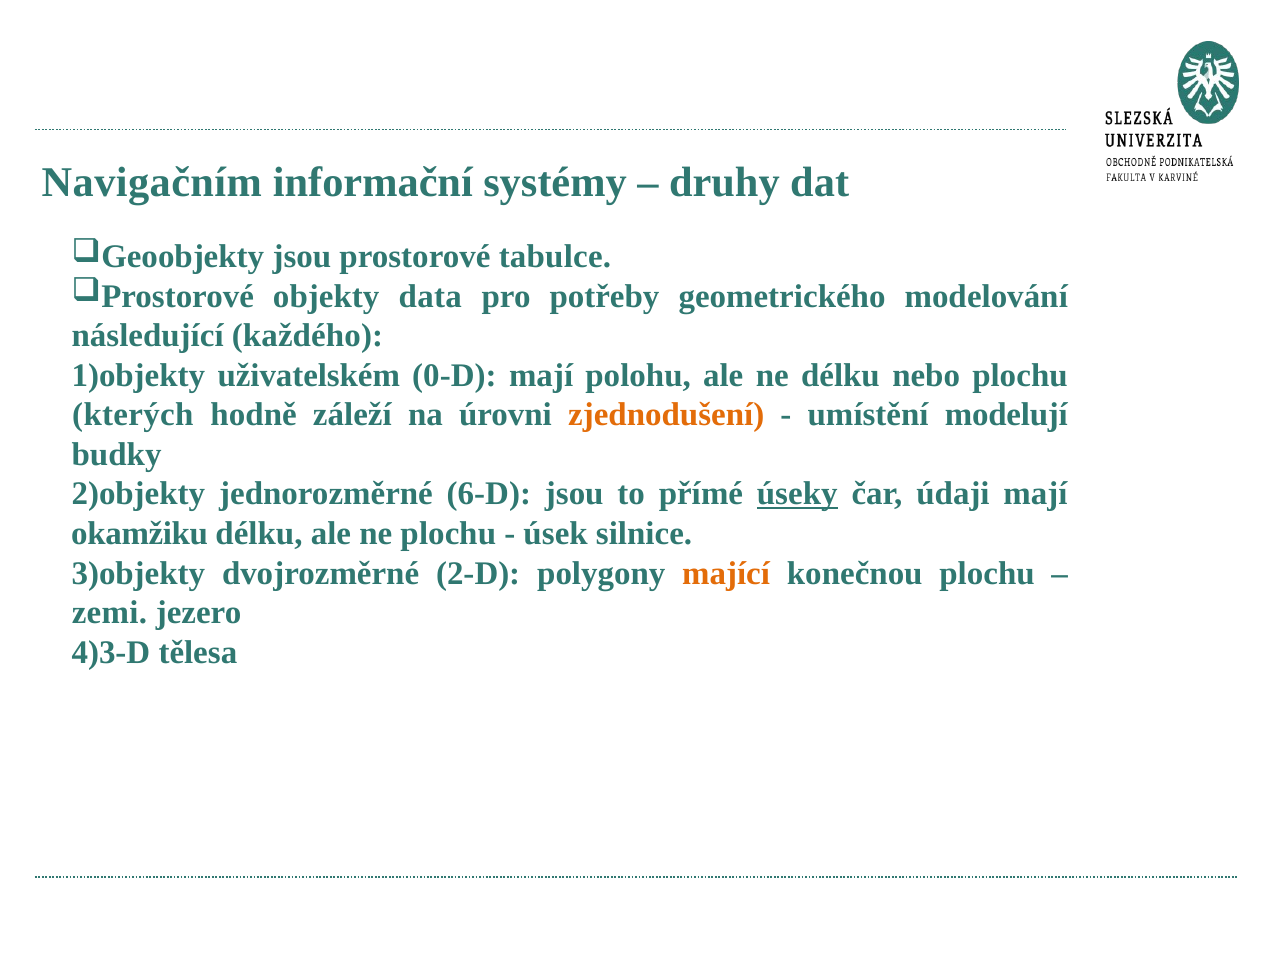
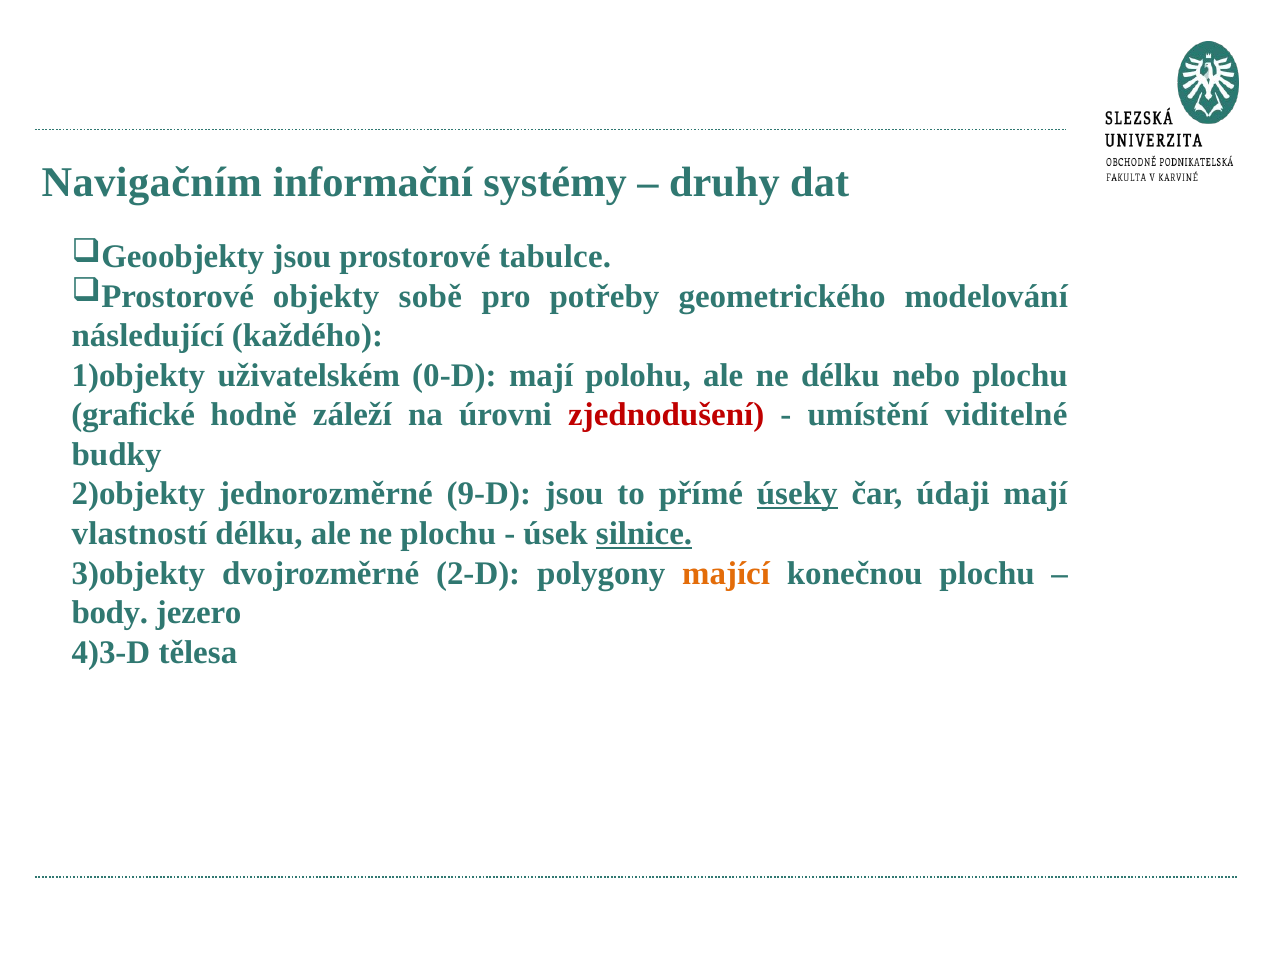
data: data -> sobě
kterých: kterých -> grafické
zjednodušení colour: orange -> red
modelují: modelují -> viditelné
6-D: 6-D -> 9-D
okamžiku: okamžiku -> vlastností
silnice underline: none -> present
zemi: zemi -> body
